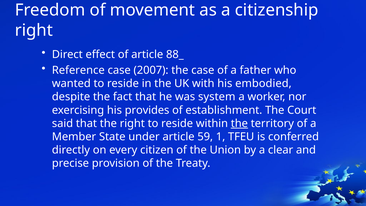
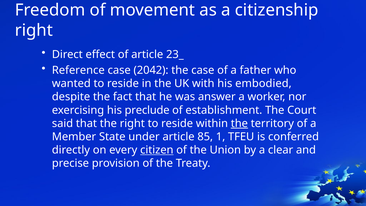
88_: 88_ -> 23_
2007: 2007 -> 2042
system: system -> answer
provides: provides -> preclude
59: 59 -> 85
citizen underline: none -> present
